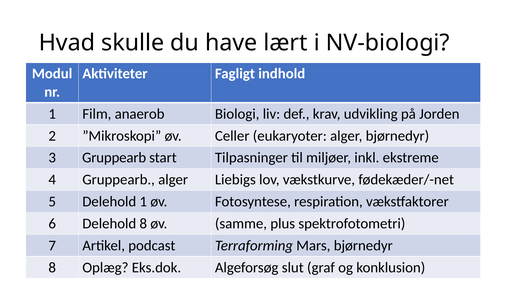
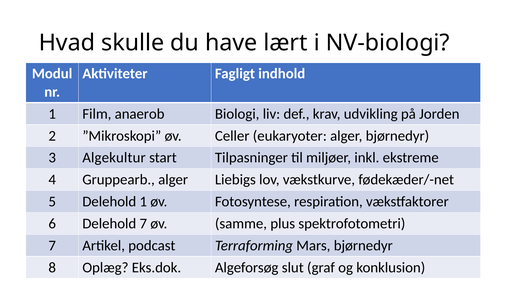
3 Gruppearb: Gruppearb -> Algekultur
Delehold 8: 8 -> 7
